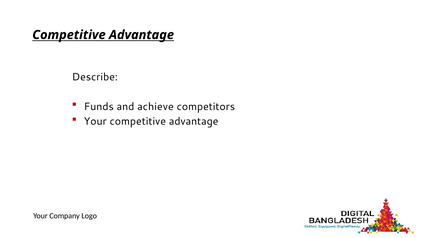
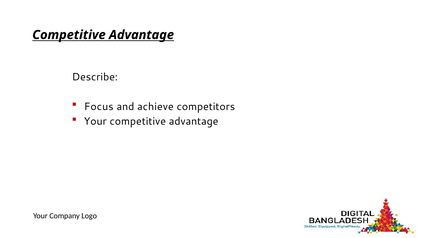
Funds: Funds -> Focus
